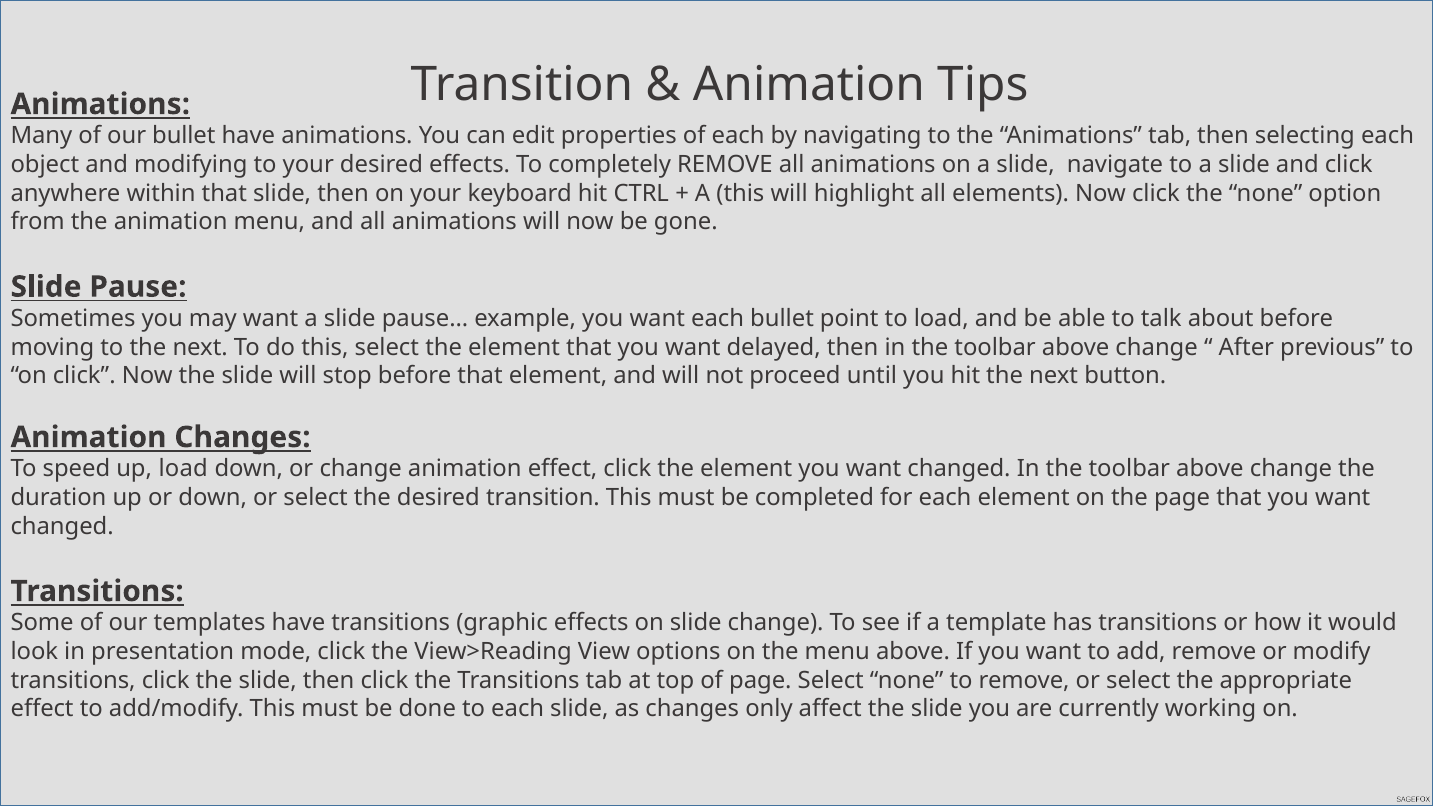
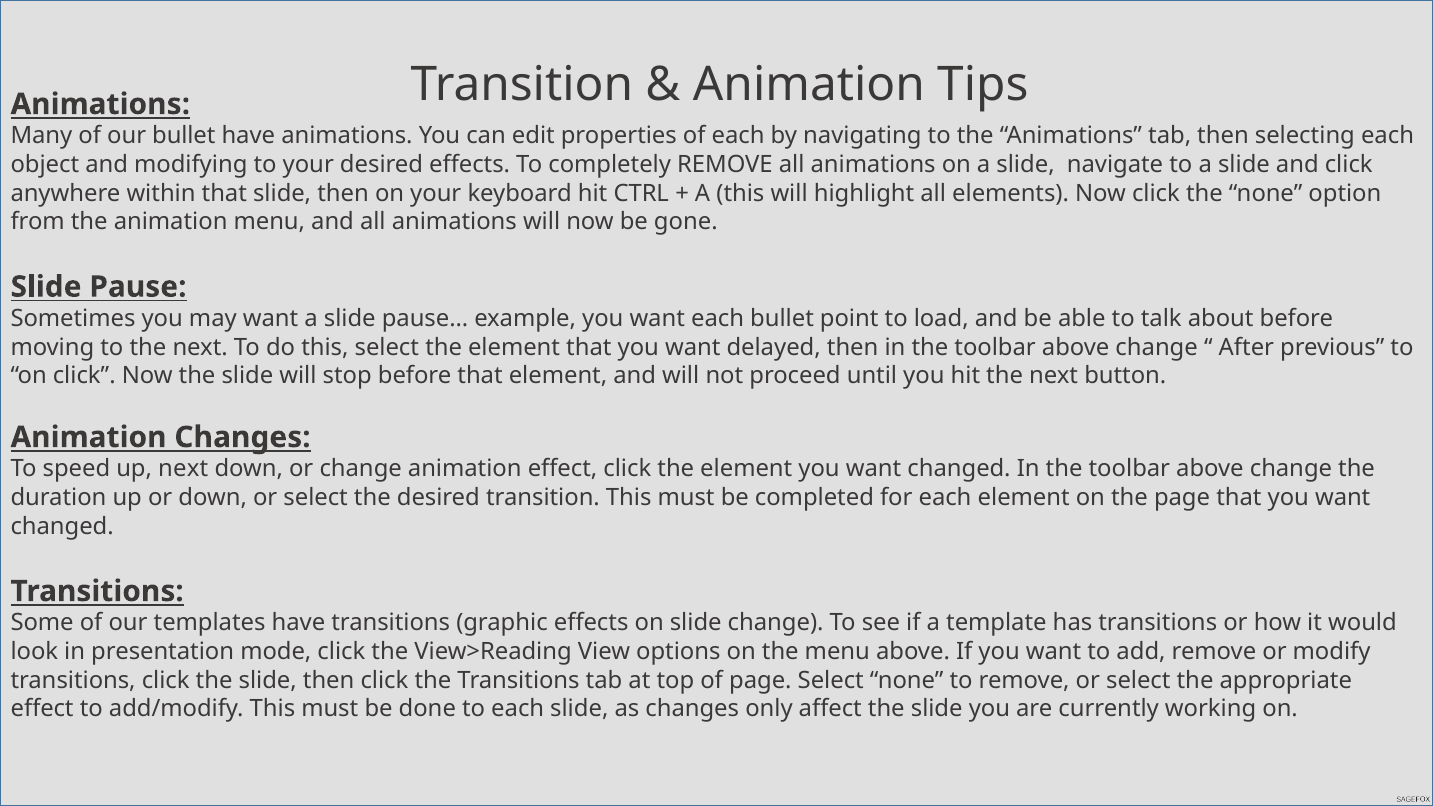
up load: load -> next
